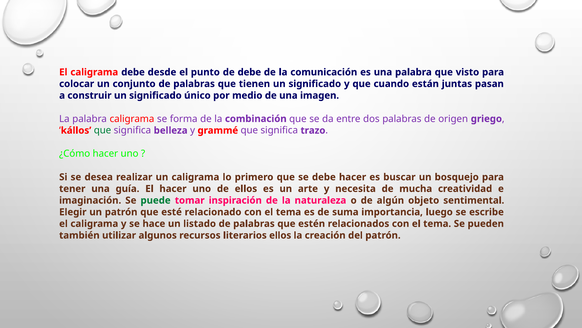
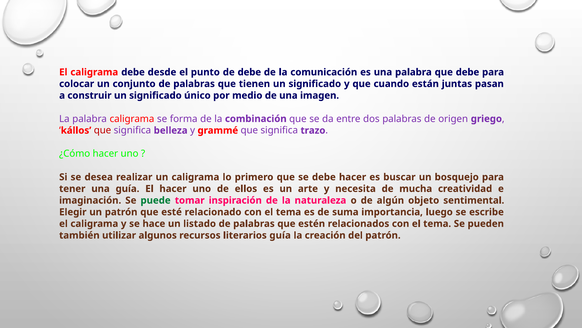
que visto: visto -> debe
que at (103, 130) colour: green -> red
literarios ellos: ellos -> guía
